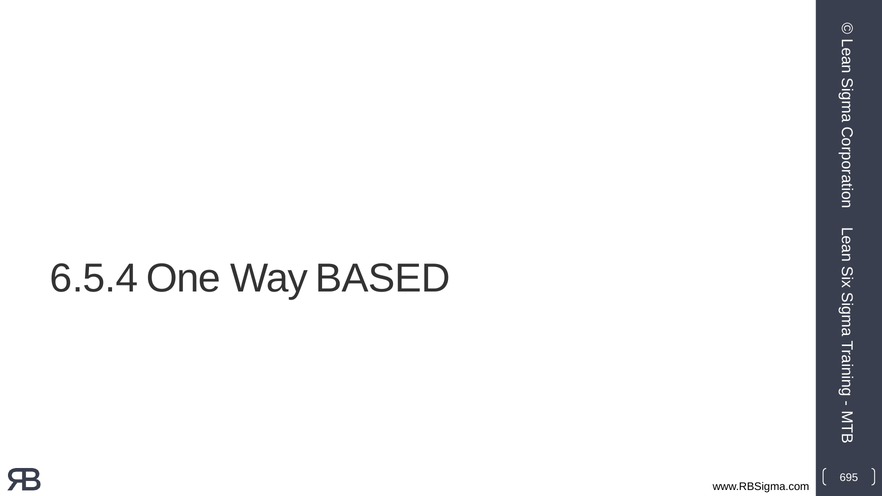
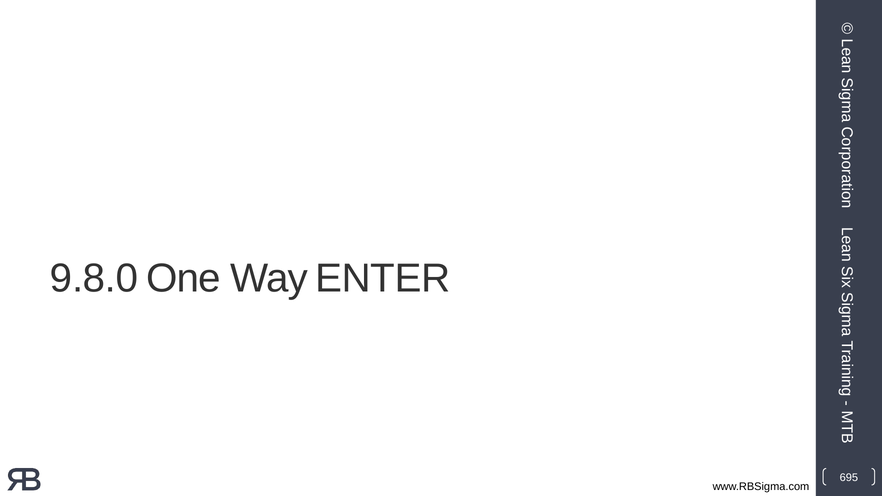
6.5.4: 6.5.4 -> 9.8.0
BASED: BASED -> ENTER
